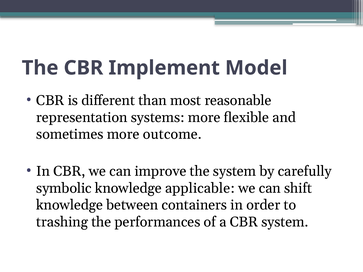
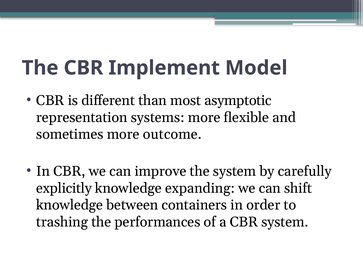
reasonable: reasonable -> asymptotic
symbolic: symbolic -> explicitly
applicable: applicable -> expanding
